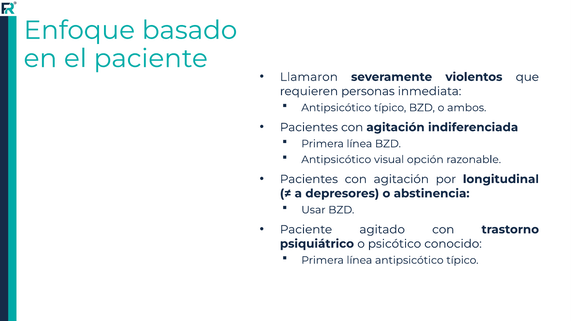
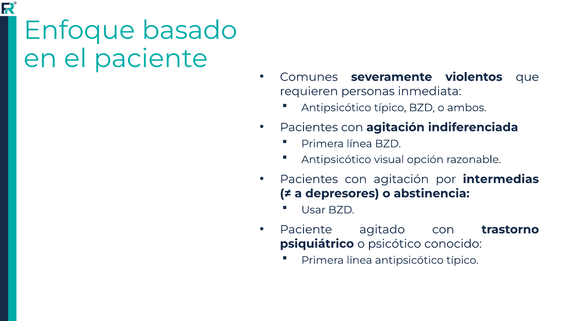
Llamaron: Llamaron -> Comunes
longitudinal: longitudinal -> intermedias
